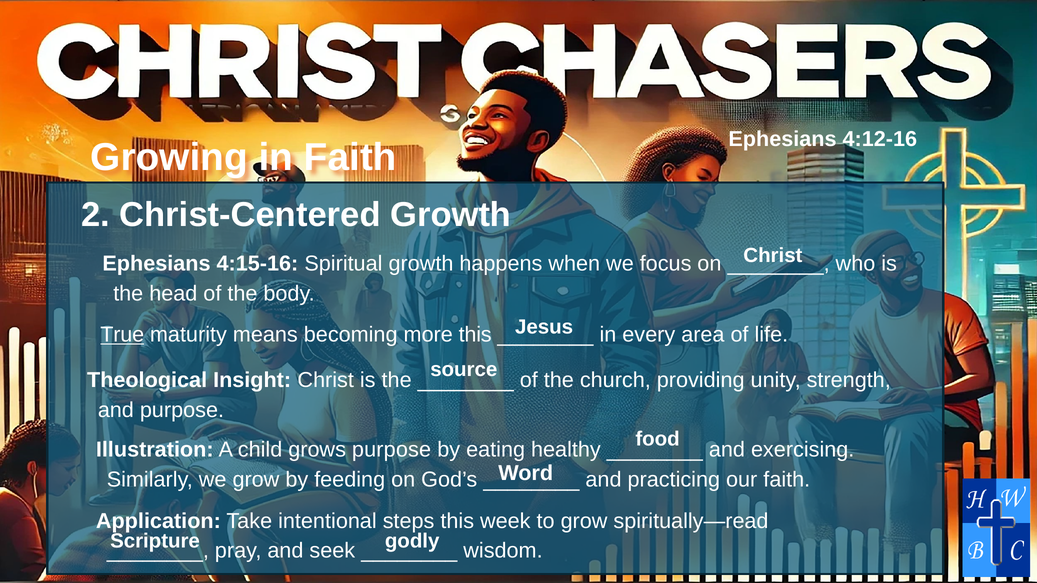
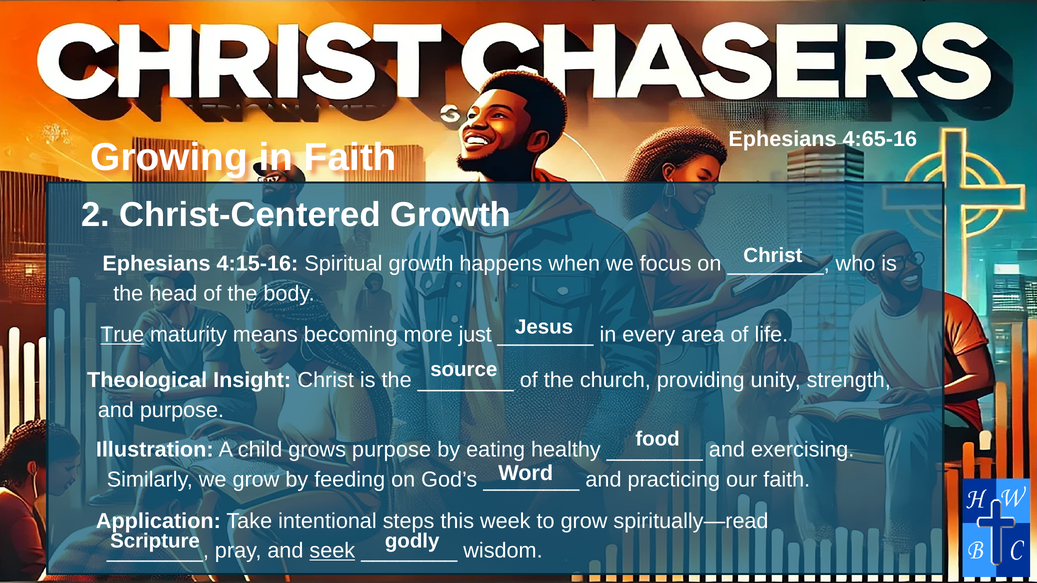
4:12-16: 4:12-16 -> 4:65-16
more this: this -> just
seek underline: none -> present
